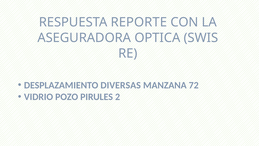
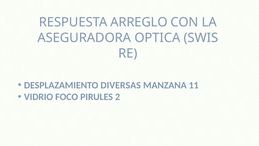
REPORTE: REPORTE -> ARREGLO
72: 72 -> 11
POZO: POZO -> FOCO
